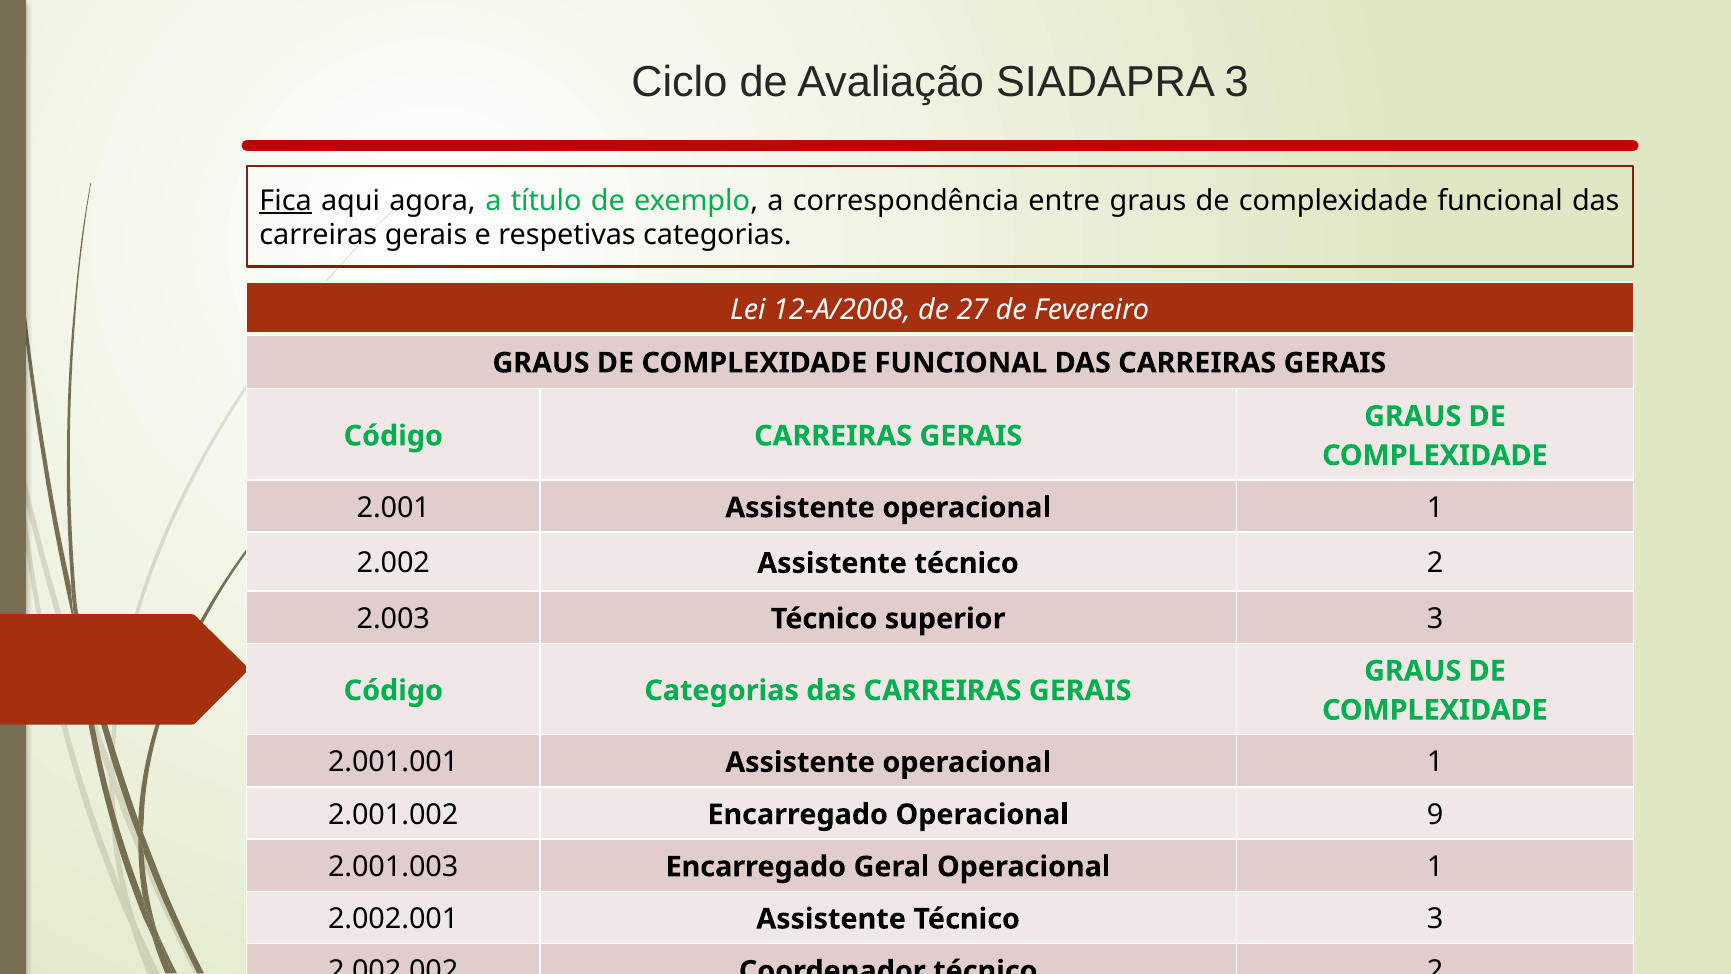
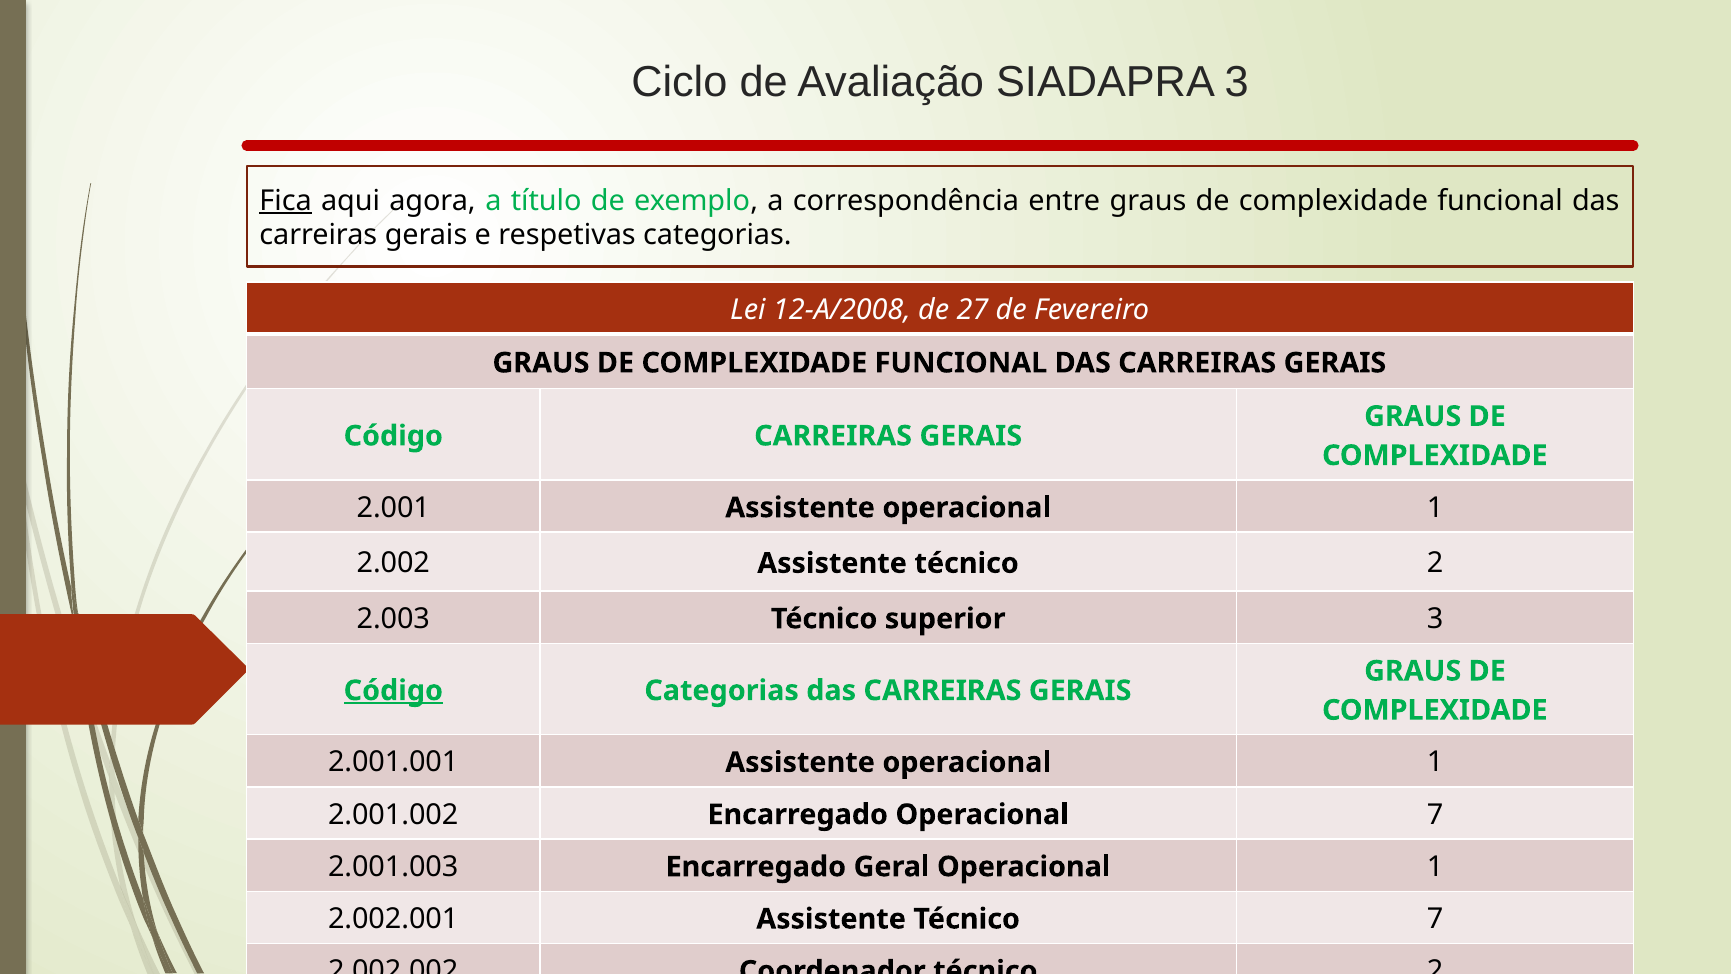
Código at (393, 690) underline: none -> present
Operacional 9: 9 -> 7
Técnico 3: 3 -> 7
